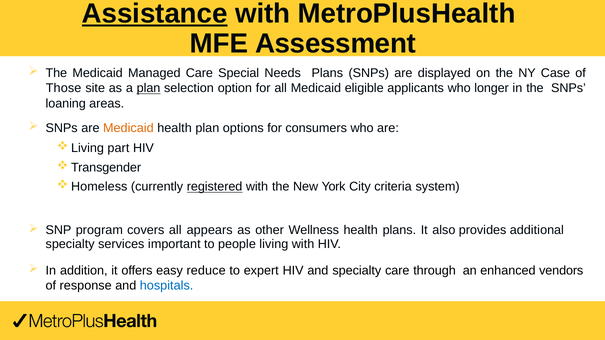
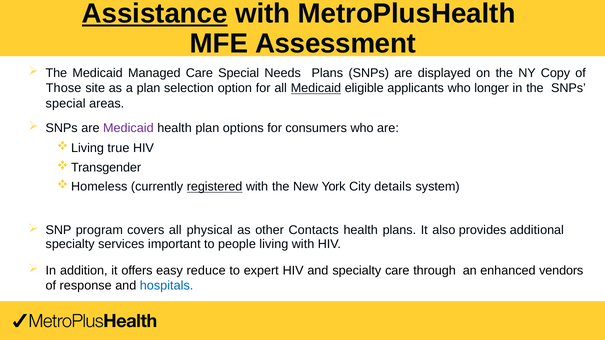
Case: Case -> Copy
plan at (149, 88) underline: present -> none
Medicaid at (316, 88) underline: none -> present
loaning at (66, 104): loaning -> special
Medicaid at (128, 128) colour: orange -> purple
part: part -> true
criteria: criteria -> details
appears: appears -> physical
Wellness: Wellness -> Contacts
